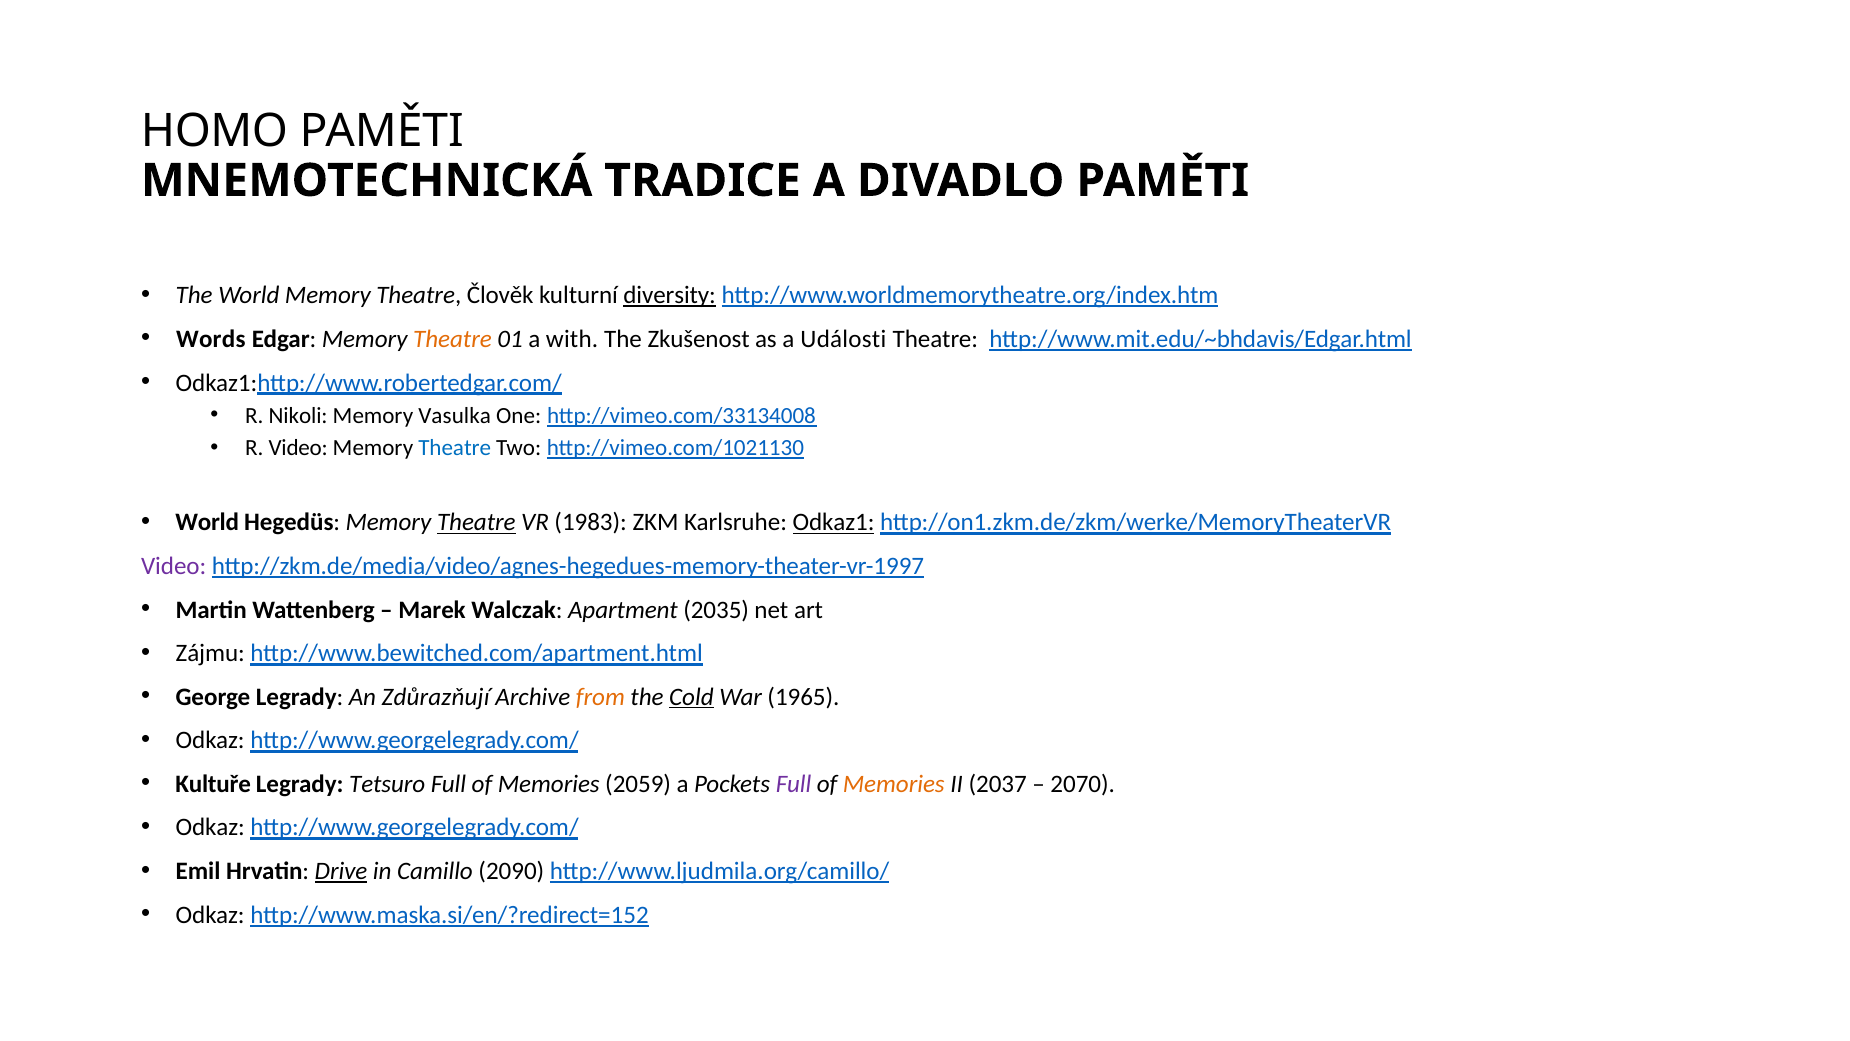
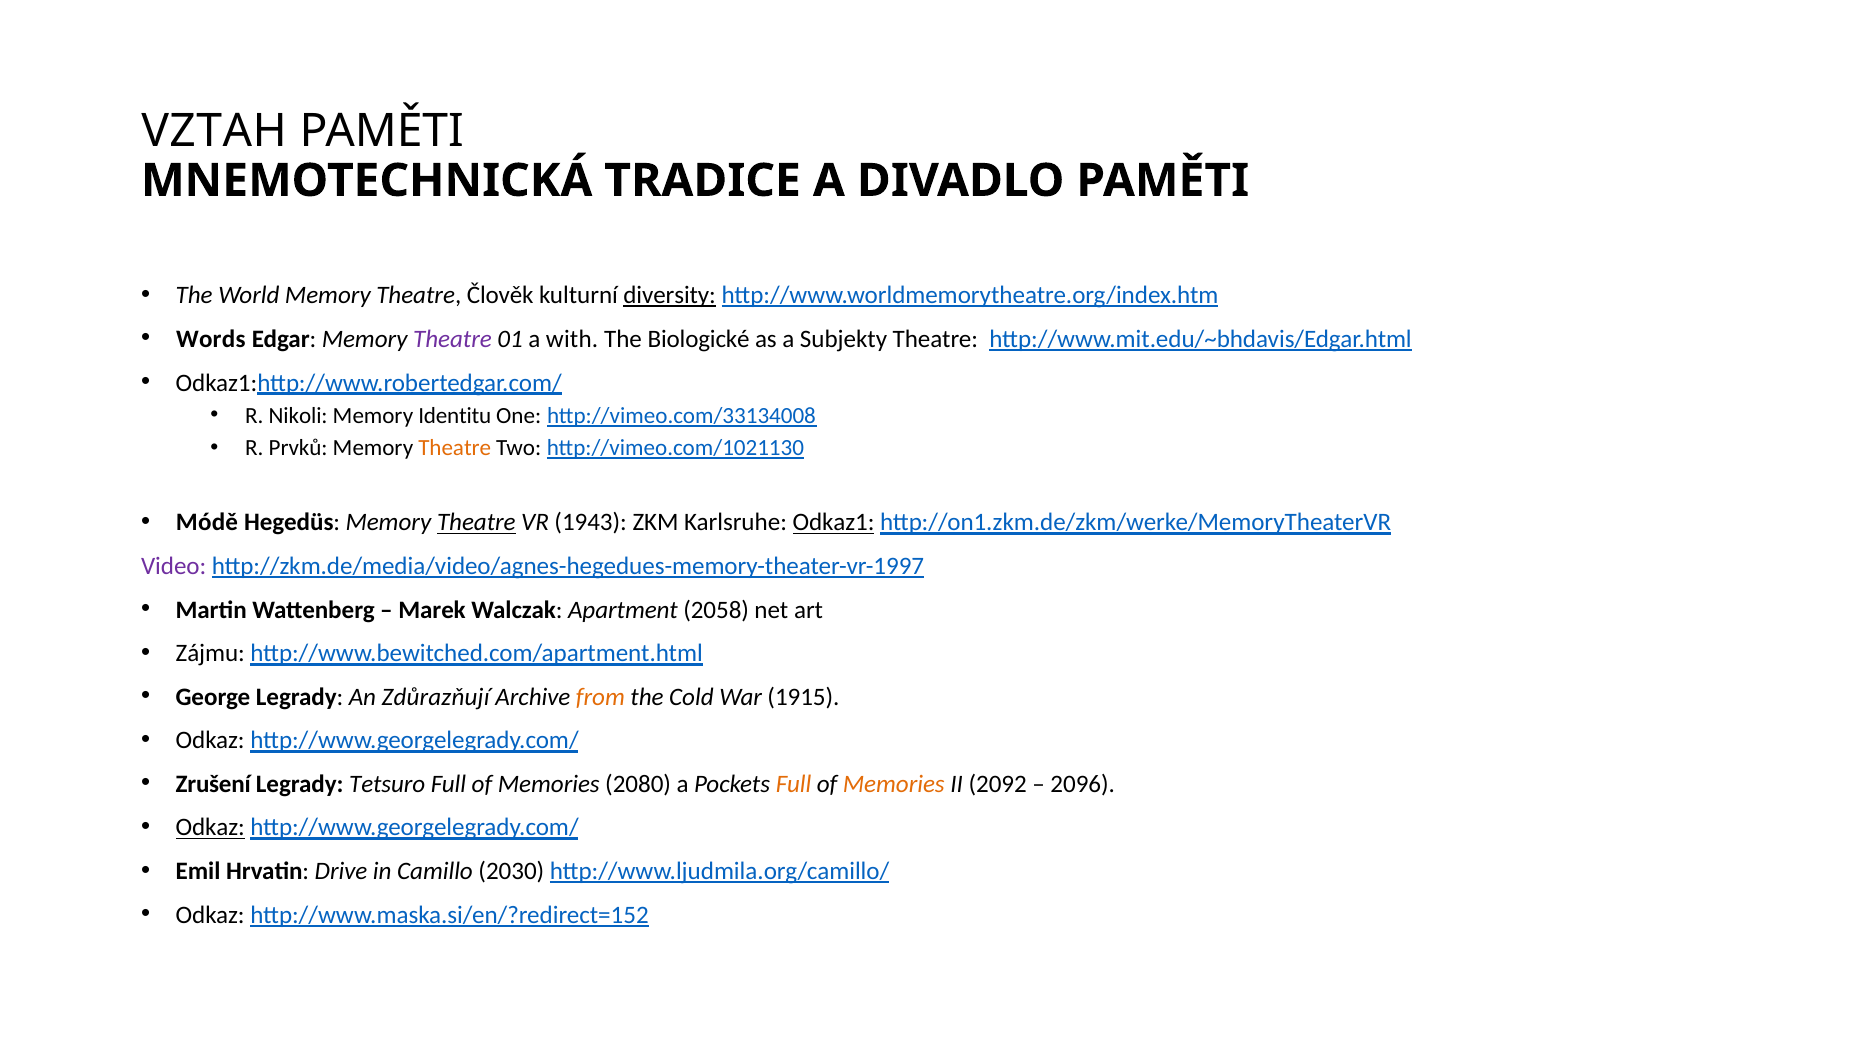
HOMO: HOMO -> VZTAH
Theatre at (453, 339) colour: orange -> purple
Zkušenost: Zkušenost -> Biologické
Události: Události -> Subjekty
Vasulka: Vasulka -> Identitu
R Video: Video -> Prvků
Theatre at (455, 448) colour: blue -> orange
World at (207, 522): World -> Módě
1983: 1983 -> 1943
2035: 2035 -> 2058
Cold underline: present -> none
1965: 1965 -> 1915
Kultuře: Kultuře -> Zrušení
2059: 2059 -> 2080
Full at (794, 784) colour: purple -> orange
2037: 2037 -> 2092
2070: 2070 -> 2096
Odkaz at (210, 827) underline: none -> present
Drive underline: present -> none
2090: 2090 -> 2030
